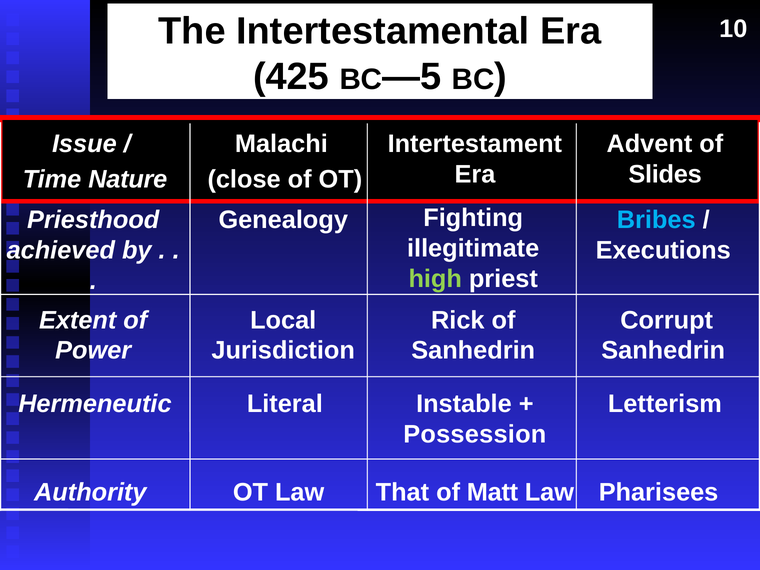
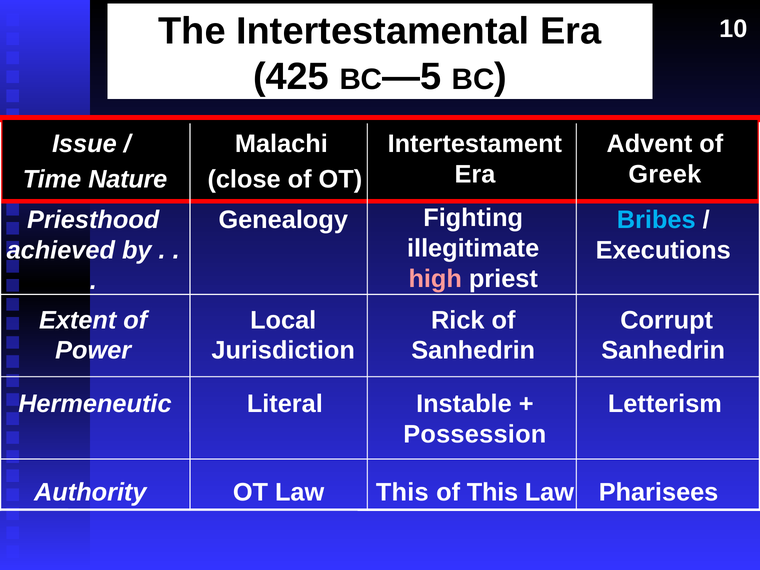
Slides: Slides -> Greek
high colour: light green -> pink
That at (402, 492): That -> This
of Matt: Matt -> This
